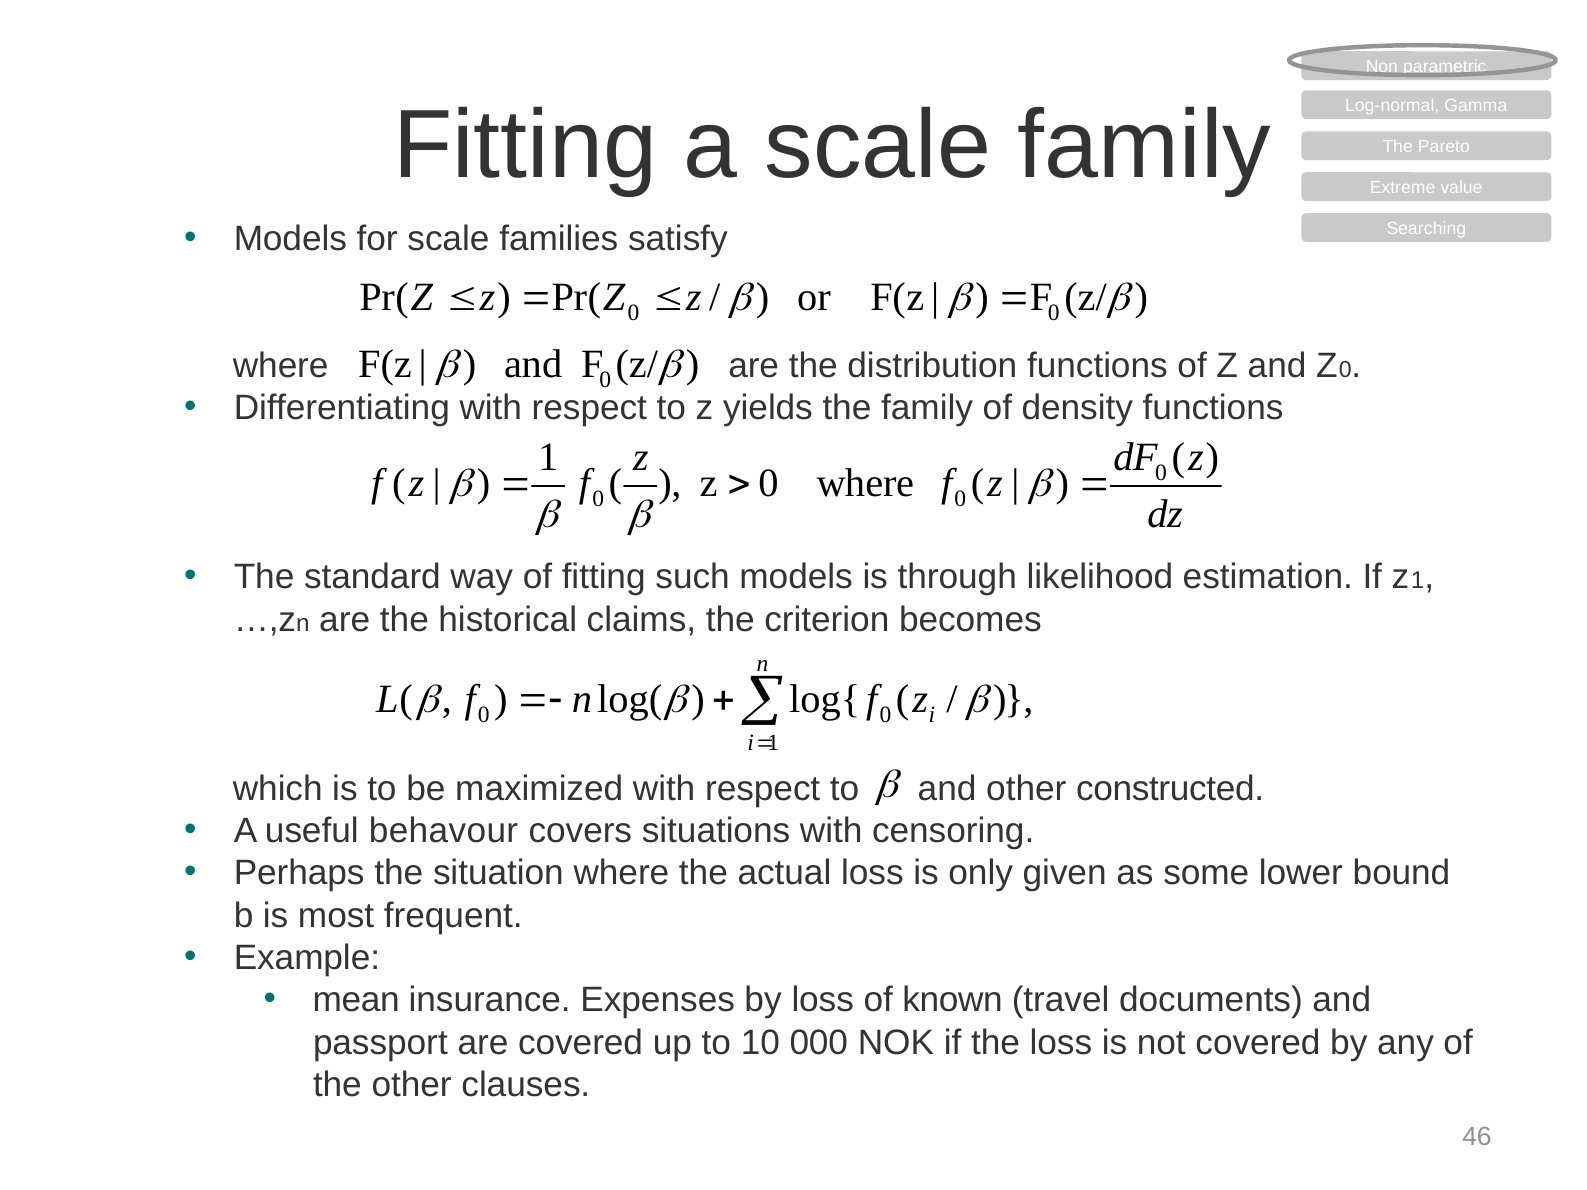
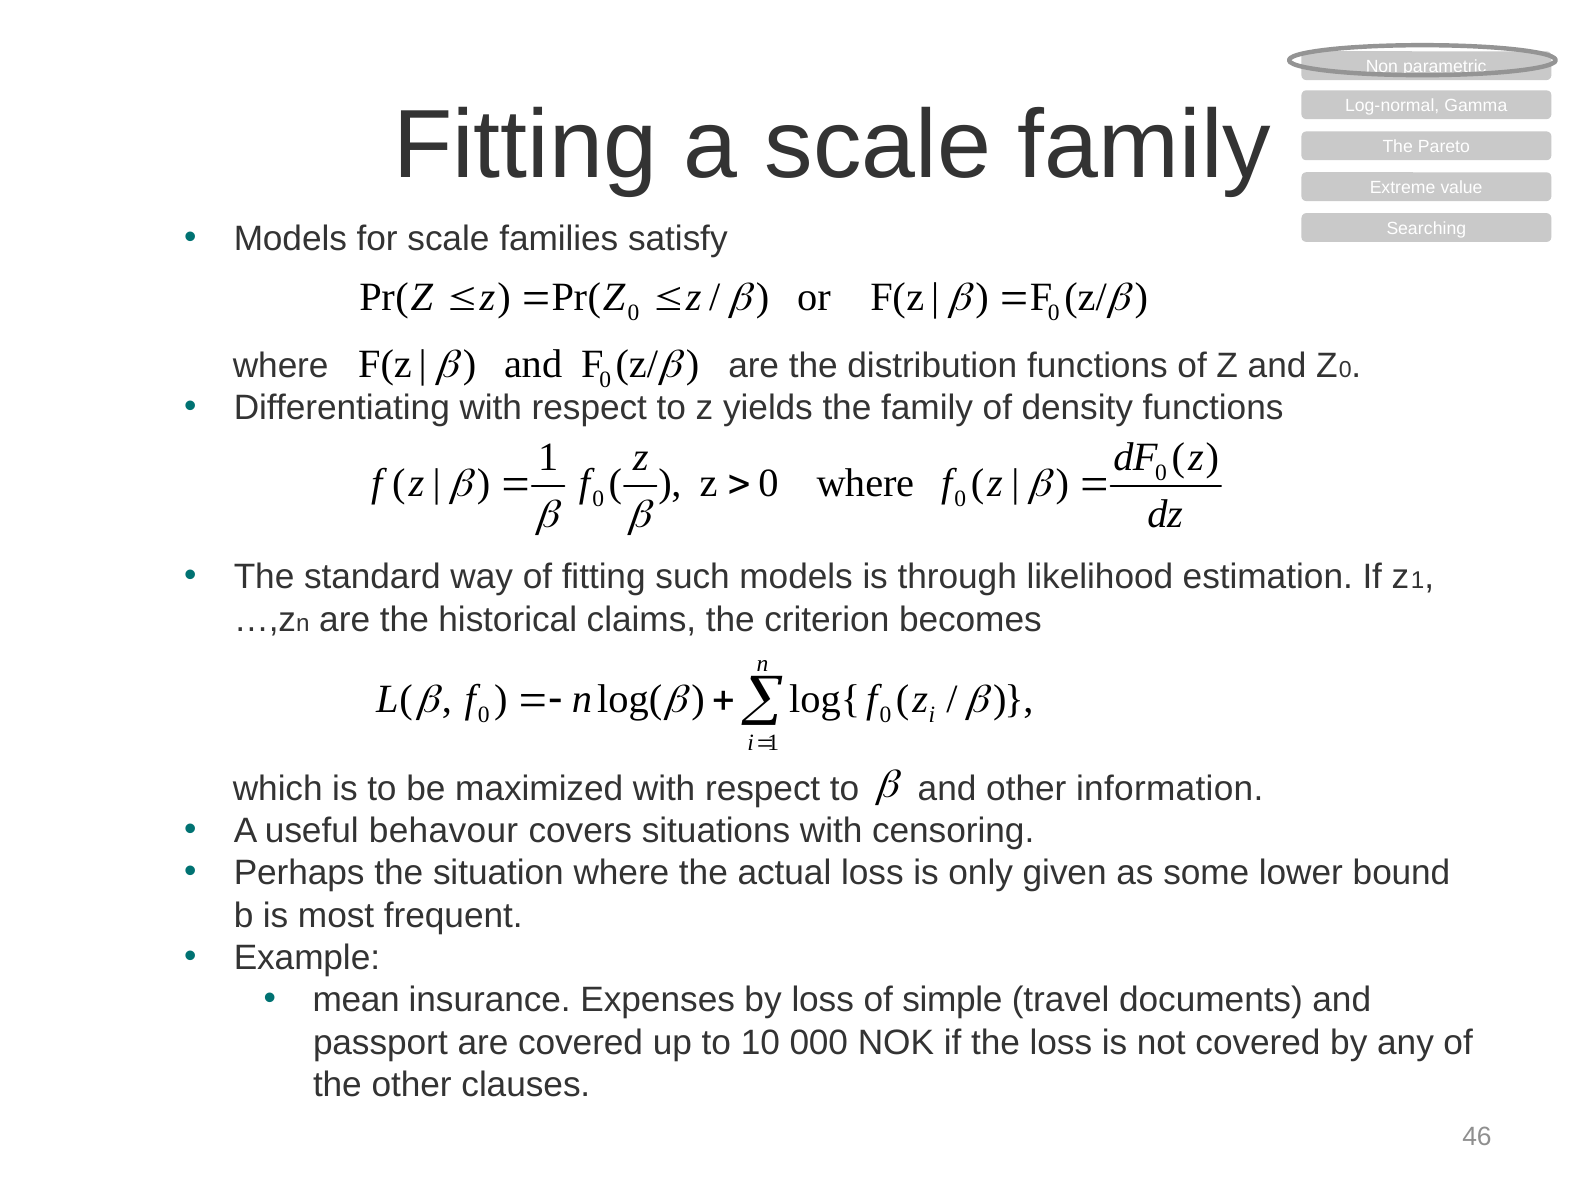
constructed: constructed -> information
known: known -> simple
